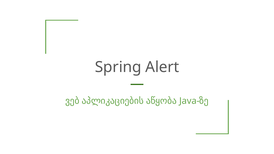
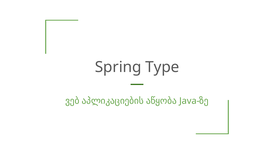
Alert: Alert -> Type
